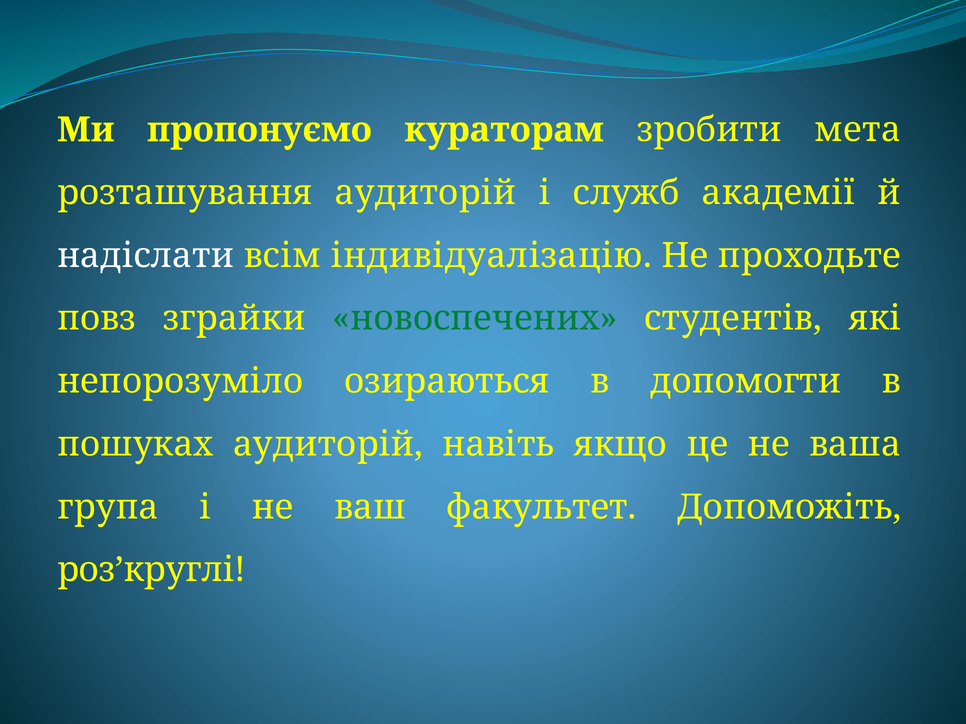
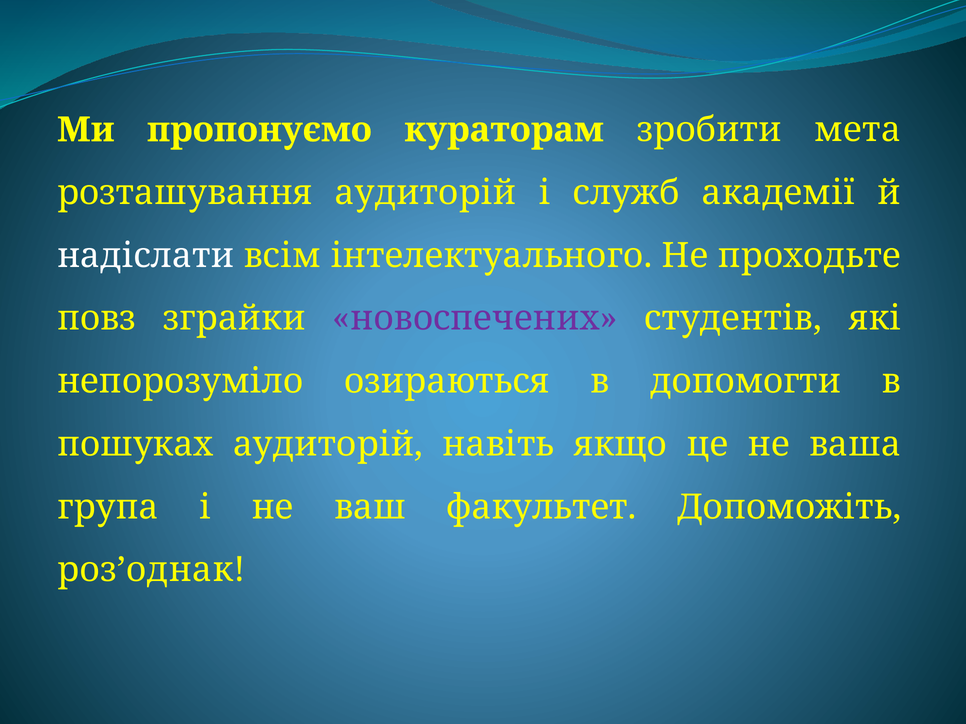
індивідуалізацію: індивідуалізацію -> інтелектуального
новоспечених colour: green -> purple
роз’круглі: роз’круглі -> роз’однак
